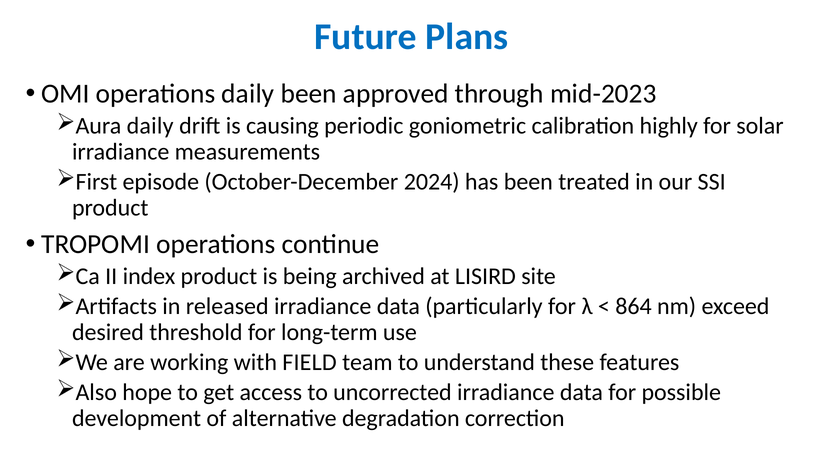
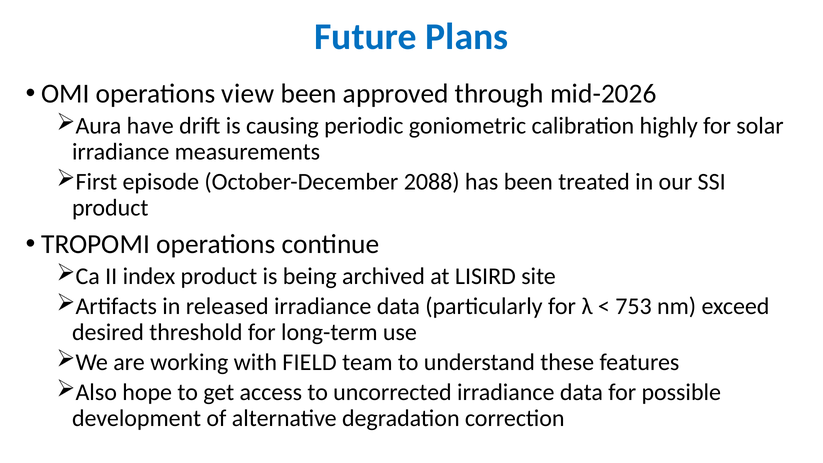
operations daily: daily -> view
mid-2023: mid-2023 -> mid-2026
Aura daily: daily -> have
2024: 2024 -> 2088
864: 864 -> 753
